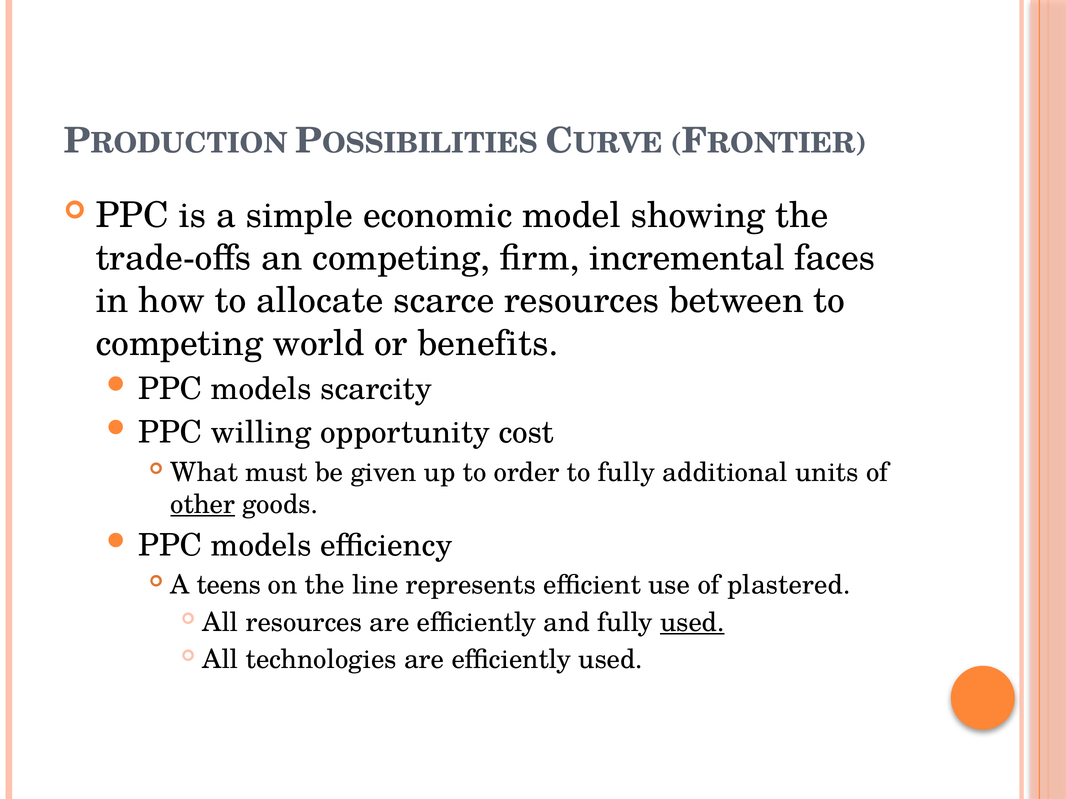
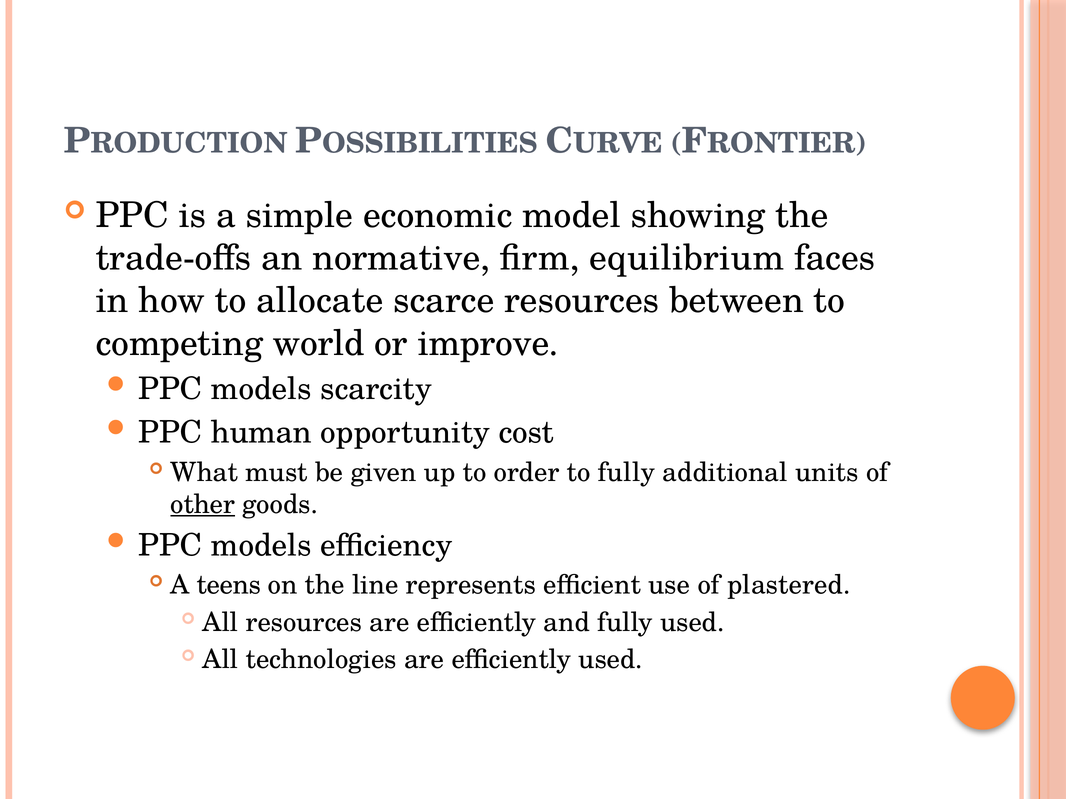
an competing: competing -> normative
incremental: incremental -> equilibrium
benefits: benefits -> improve
willing: willing -> human
used at (692, 623) underline: present -> none
